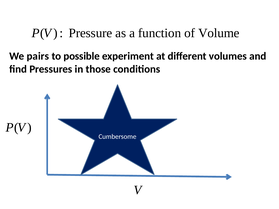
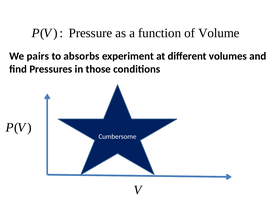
possible: possible -> absorbs
